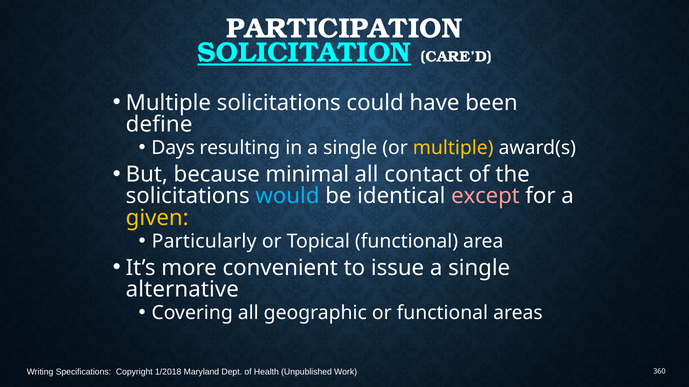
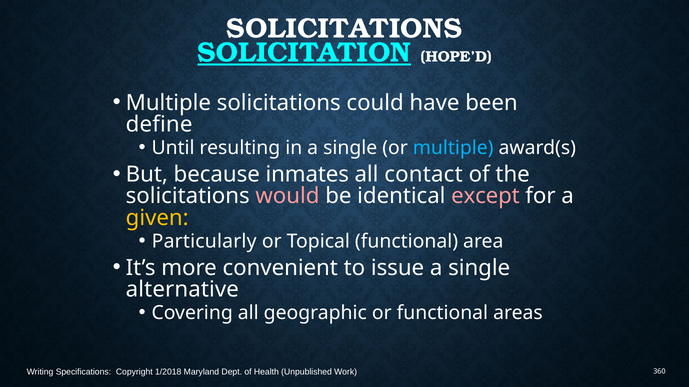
PARTICIPATION at (344, 28): PARTICIPATION -> SOLICITATIONS
CARE’D: CARE’D -> HOPE’D
Days: Days -> Until
multiple at (453, 148) colour: yellow -> light blue
minimal: minimal -> inmates
would colour: light blue -> pink
